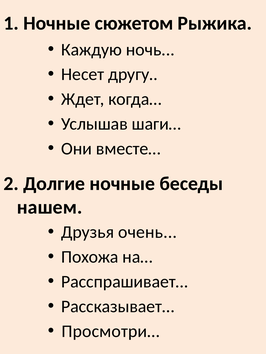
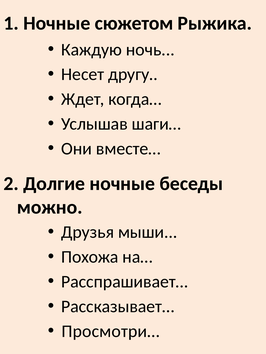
нашем: нашем -> можно
очень: очень -> мыши
